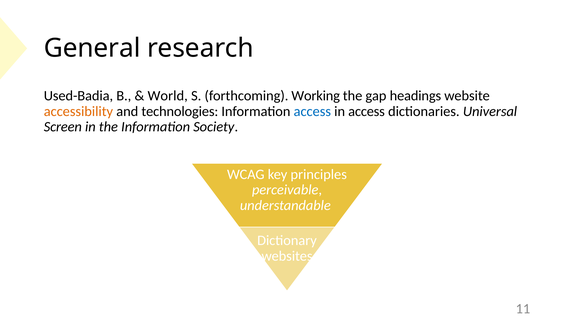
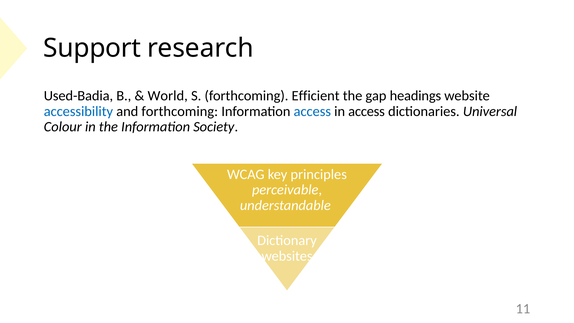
General: General -> Support
Working: Working -> Efficient
accessibility colour: orange -> blue
and technologies: technologies -> forthcoming
Screen: Screen -> Colour
